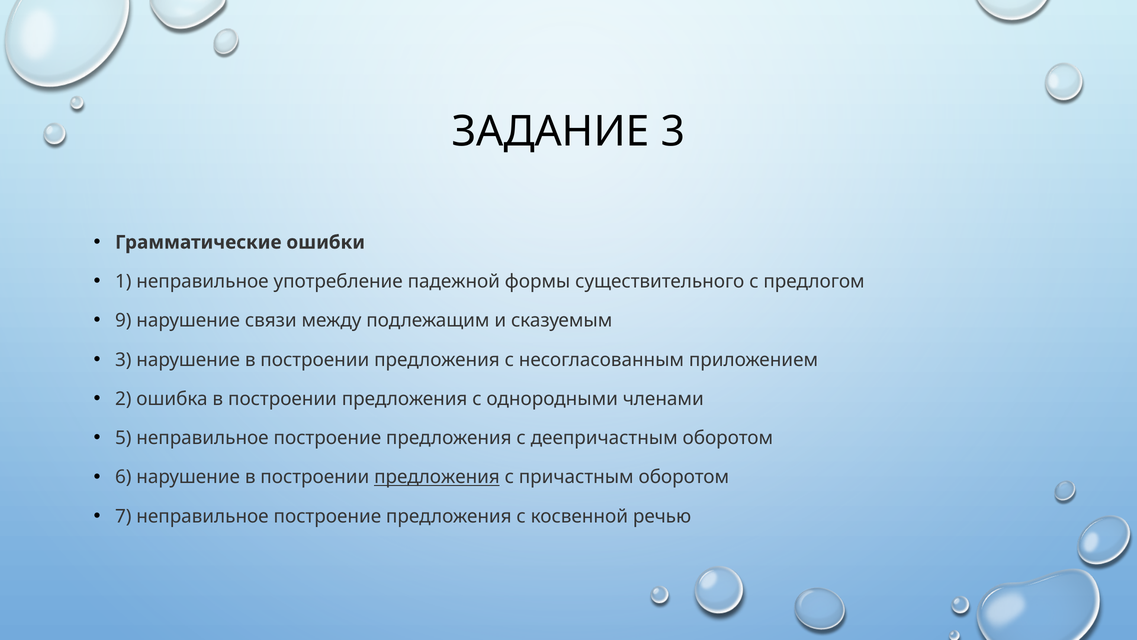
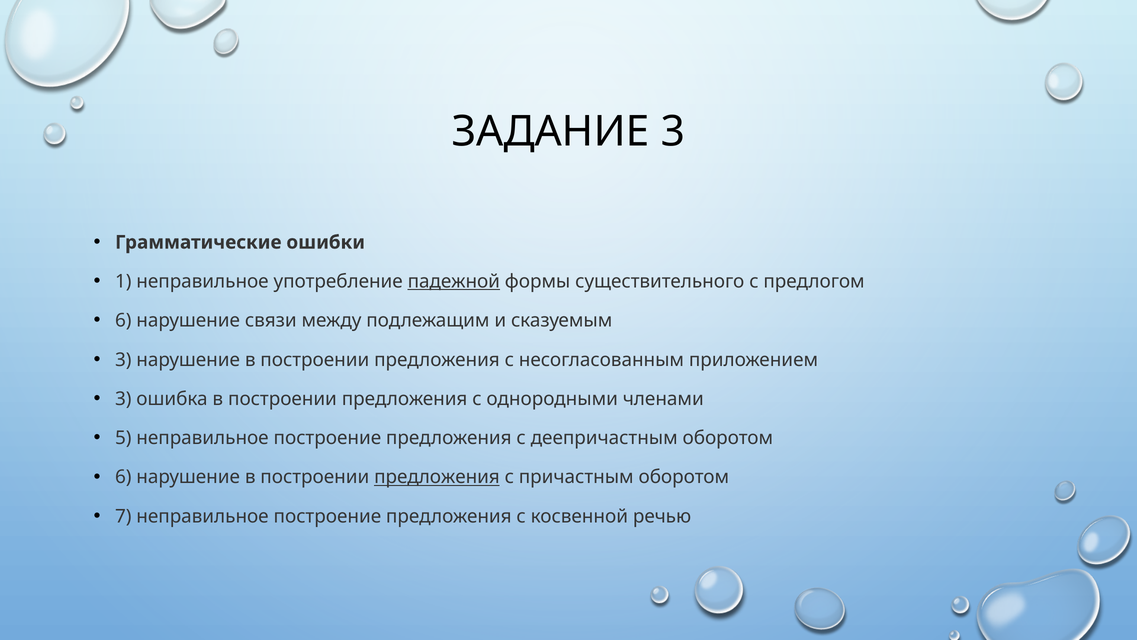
падежной underline: none -> present
9 at (123, 320): 9 -> 6
2 at (123, 399): 2 -> 3
